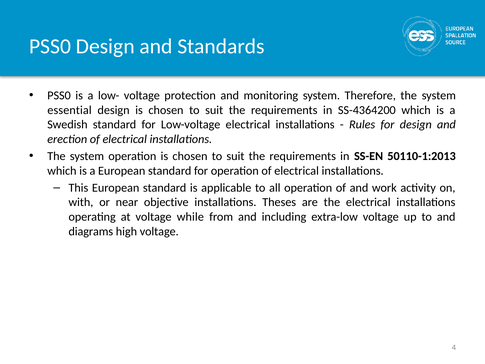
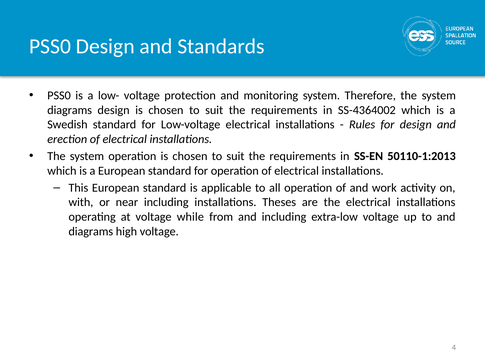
essential at (70, 110): essential -> diagrams
SS-4364200: SS-4364200 -> SS-4364002
near objective: objective -> including
